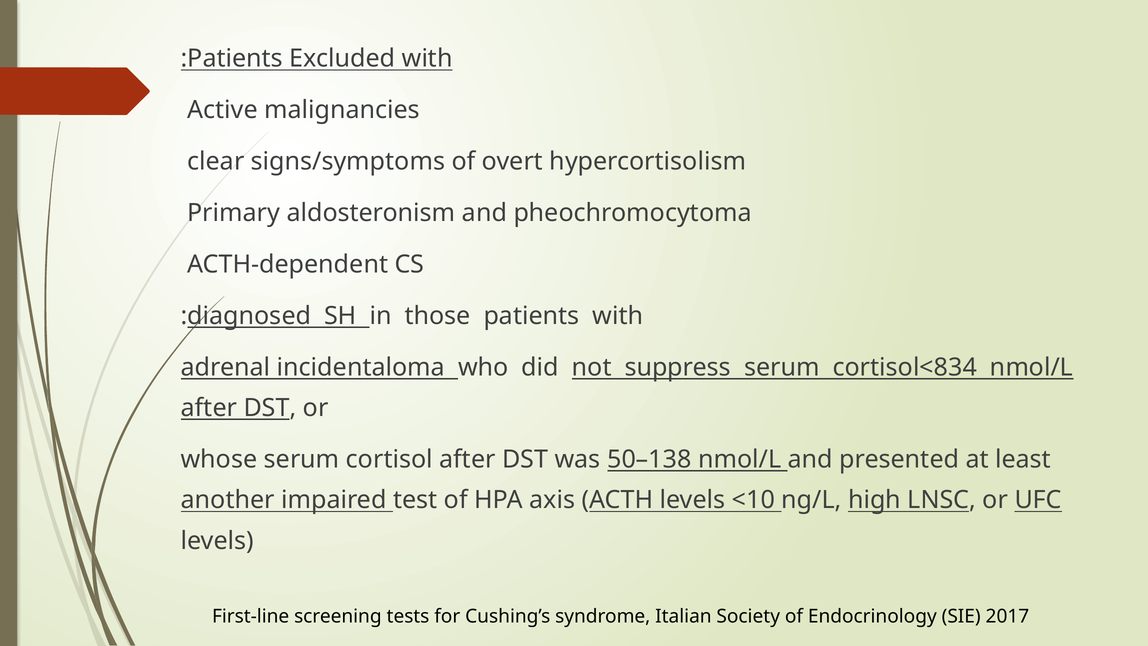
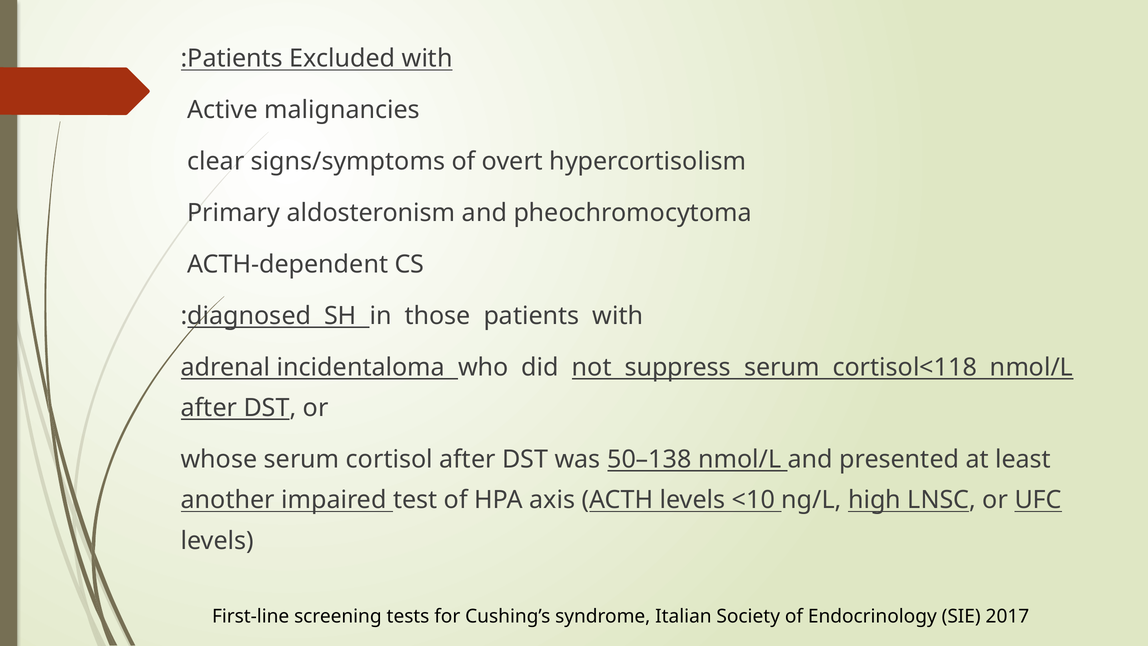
cortisol<834: cortisol<834 -> cortisol<118
